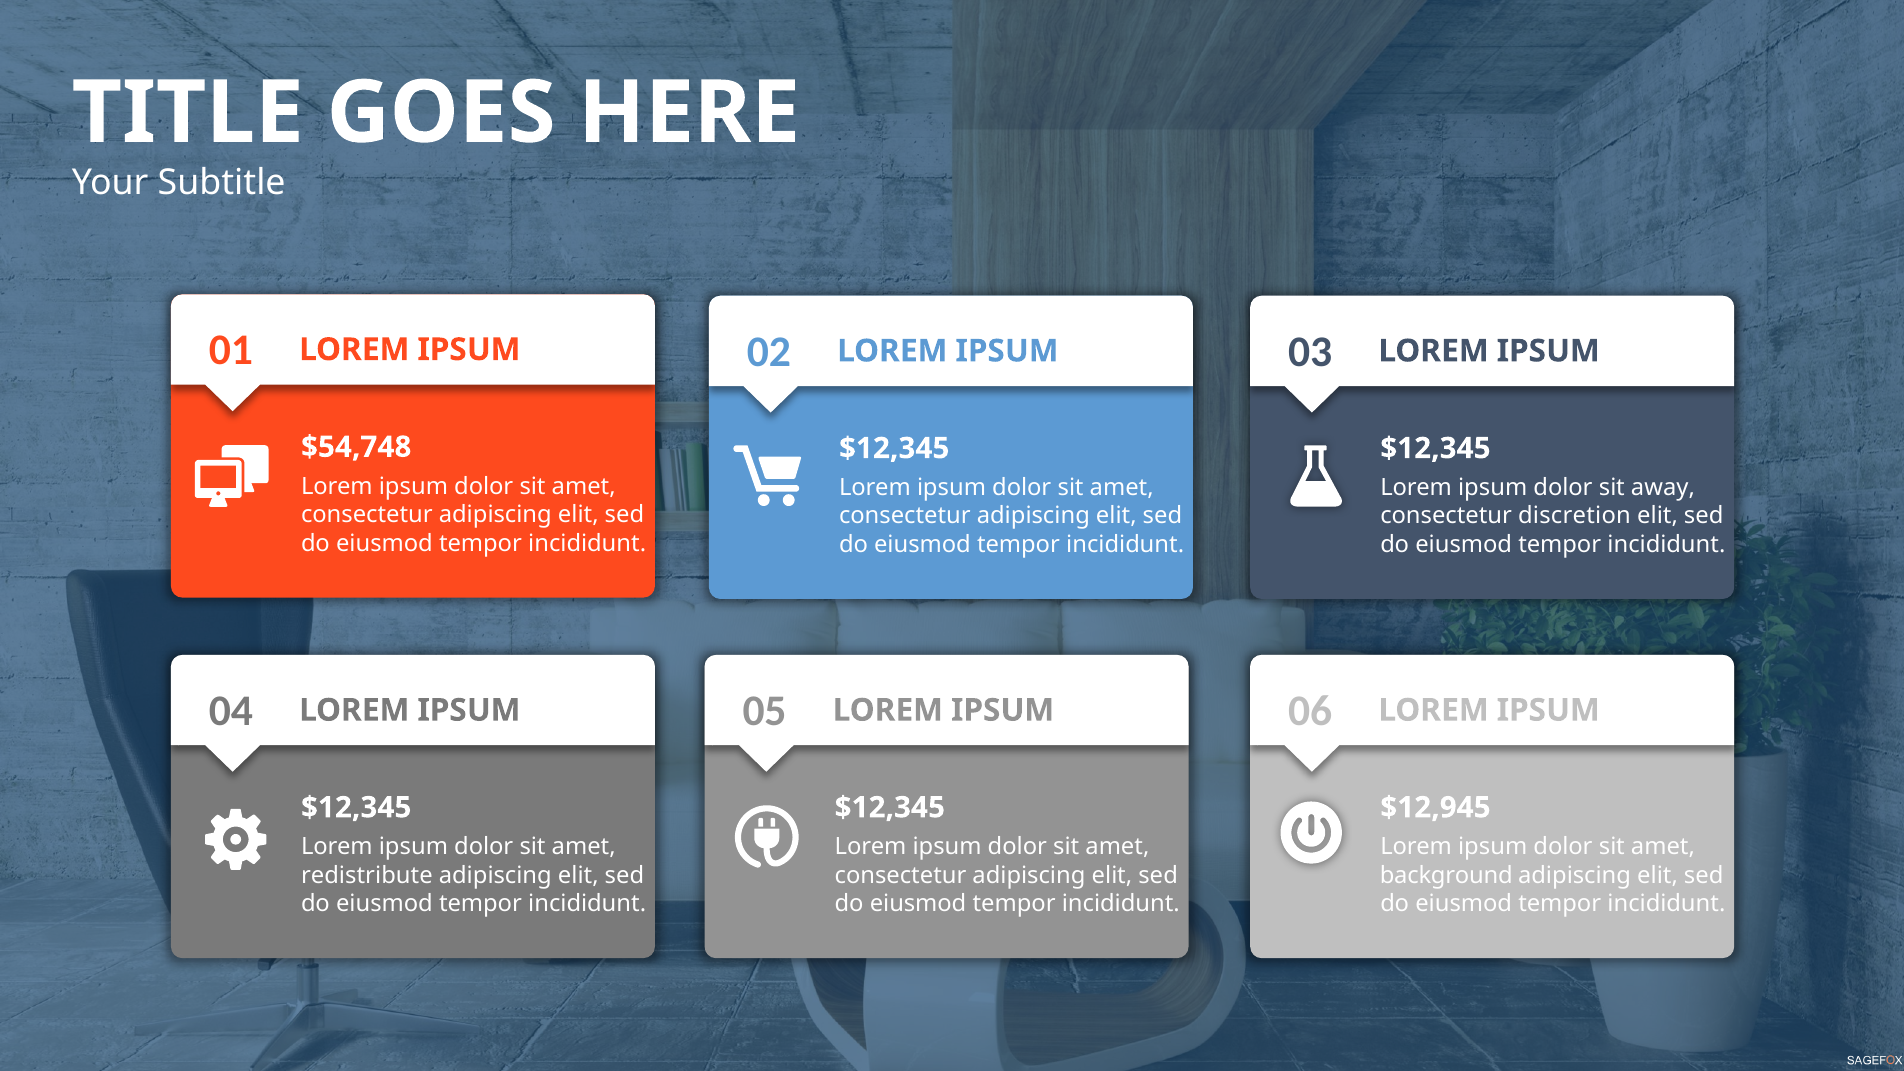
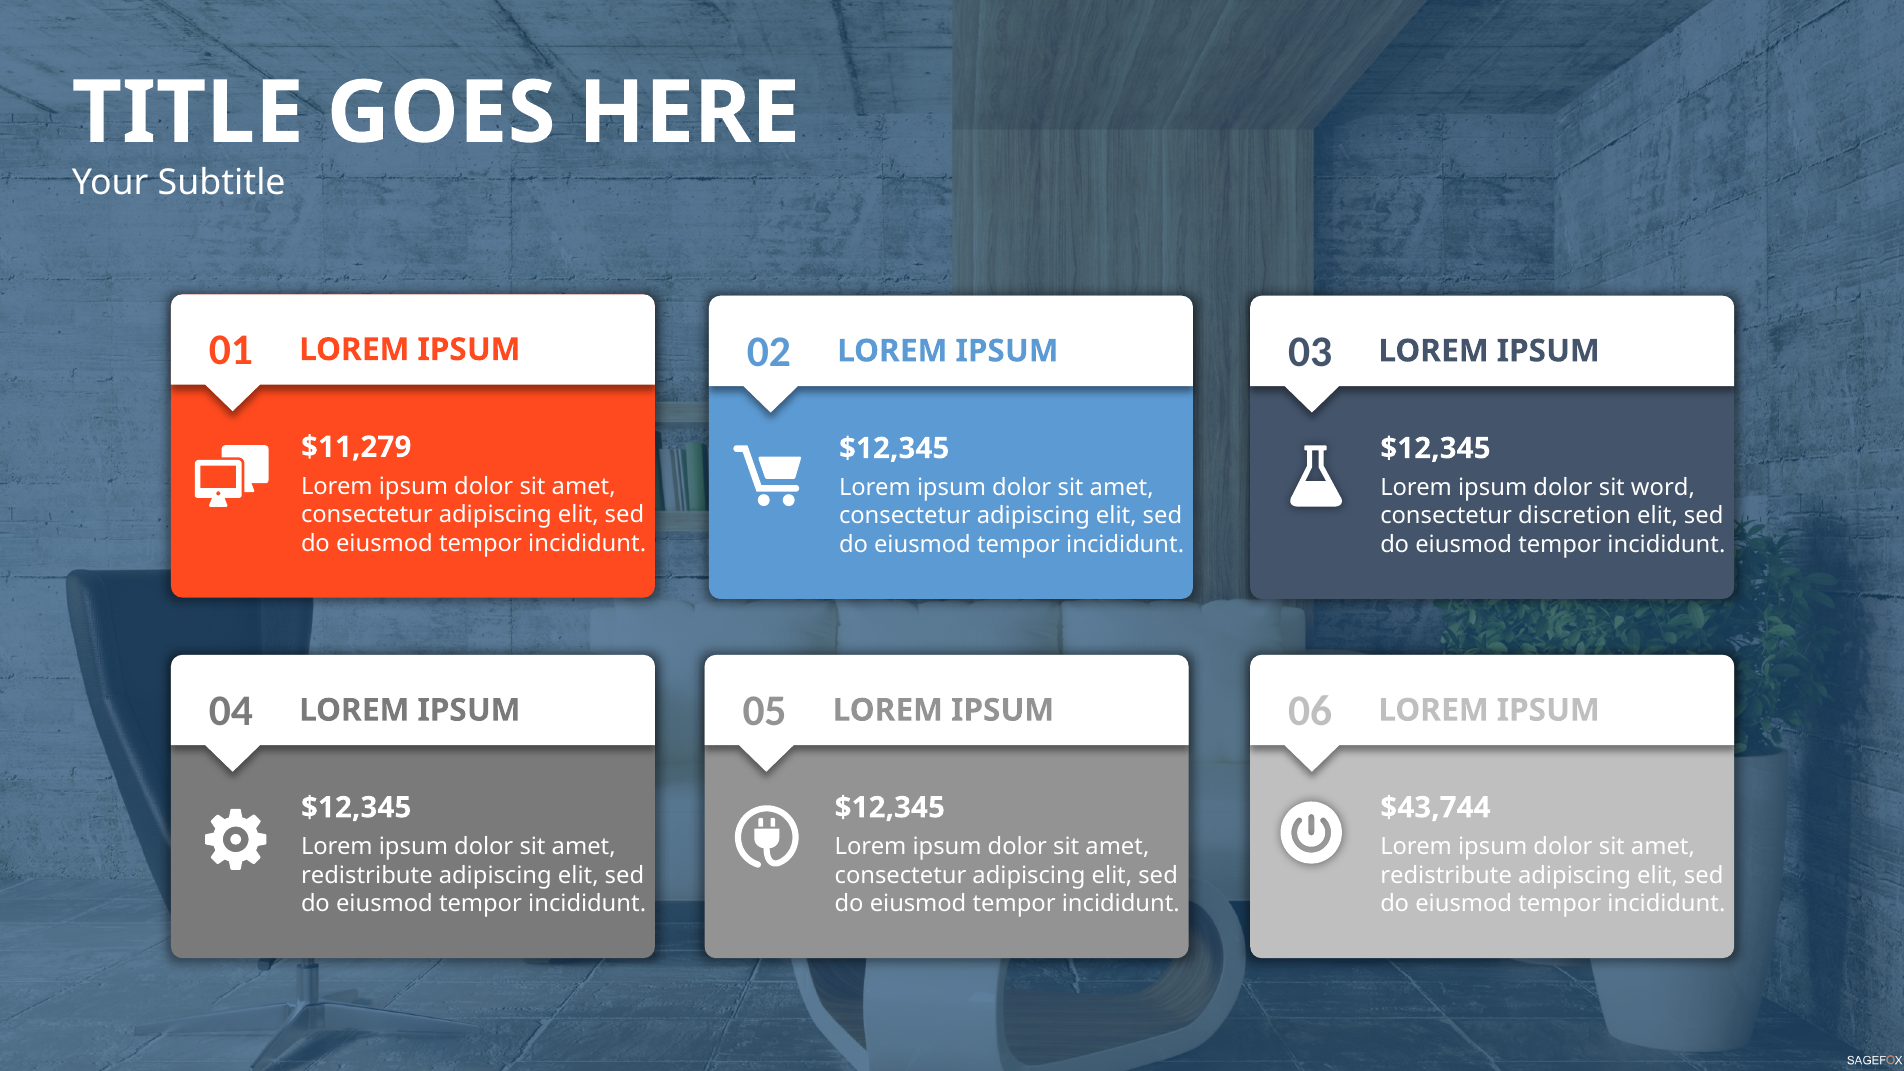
$54,748: $54,748 -> $11,279
away: away -> word
$12,945: $12,945 -> $43,744
background at (1446, 875): background -> redistribute
